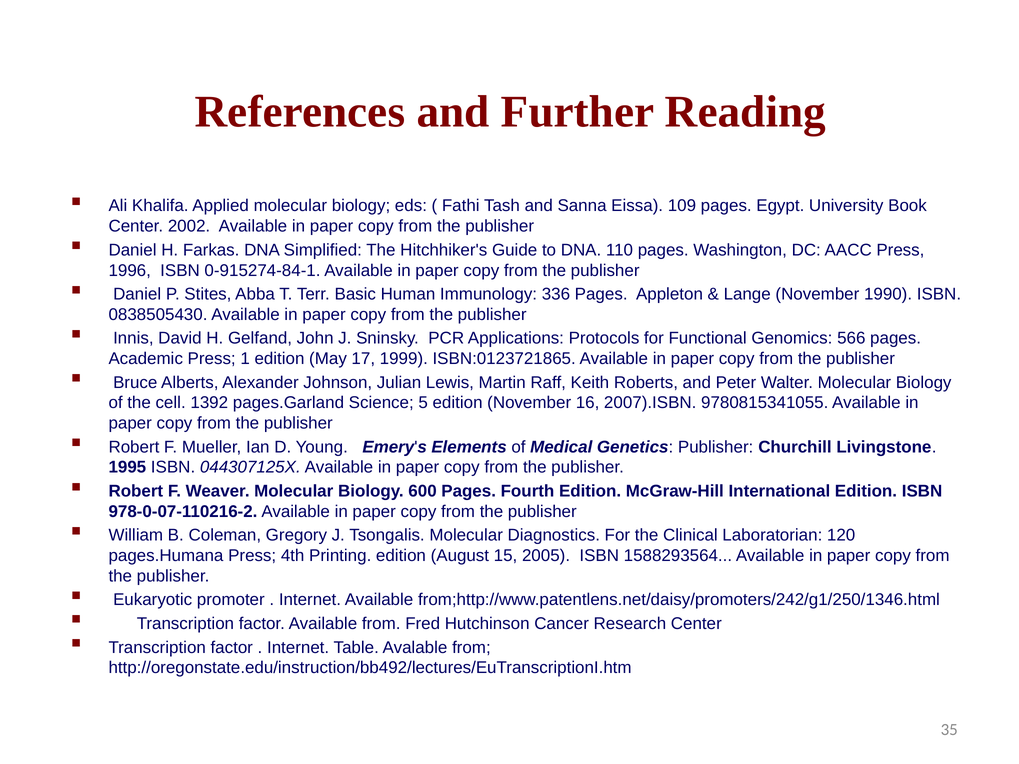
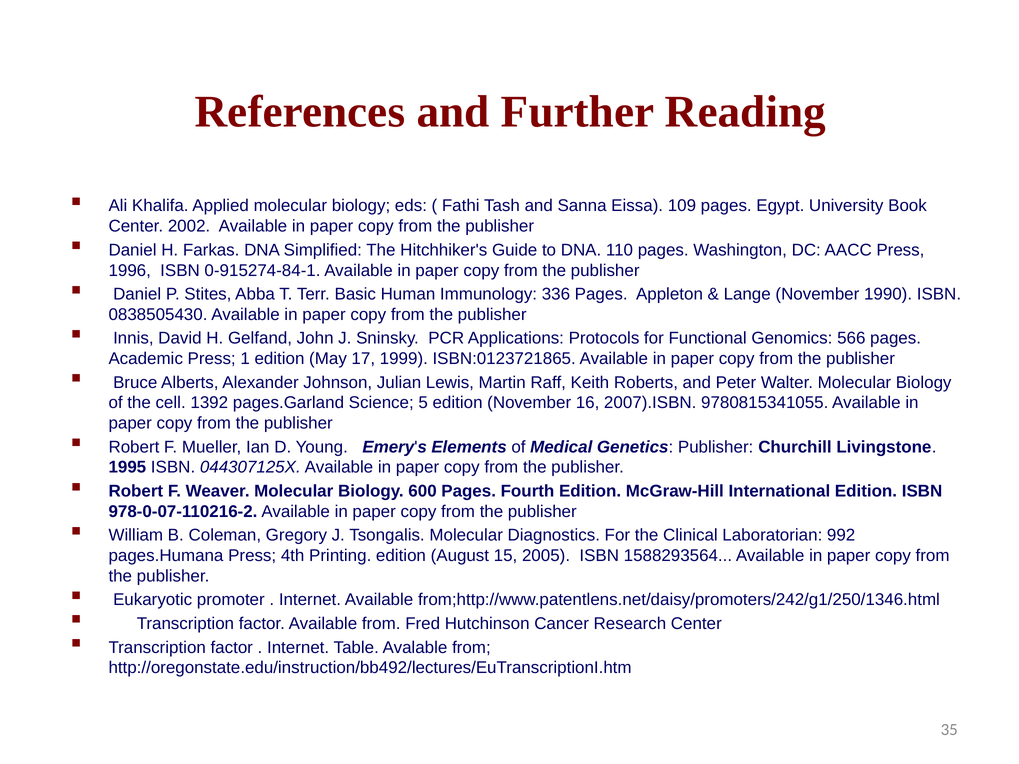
120: 120 -> 992
